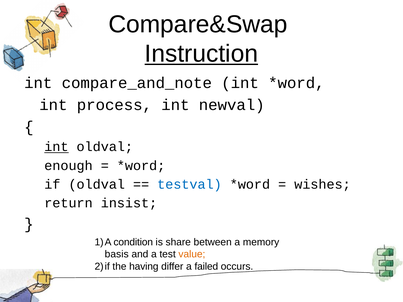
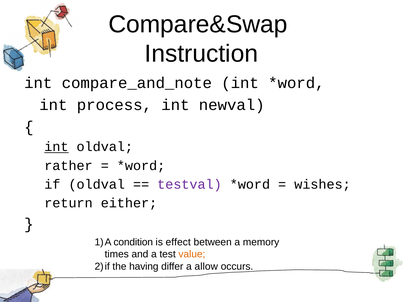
Instruction underline: present -> none
enough: enough -> rather
testval colour: blue -> purple
insist: insist -> either
share: share -> effect
basis: basis -> times
failed: failed -> allow
